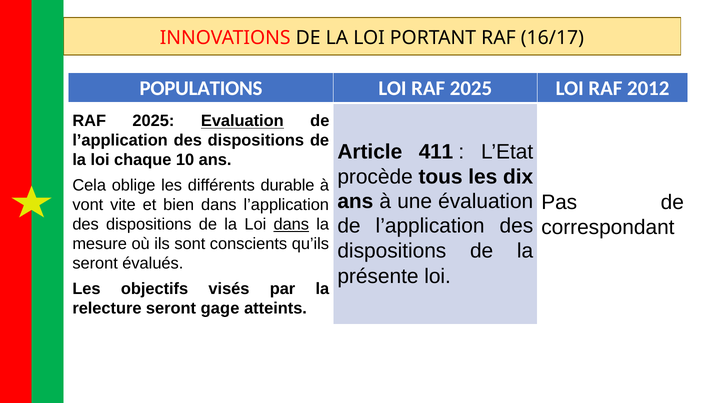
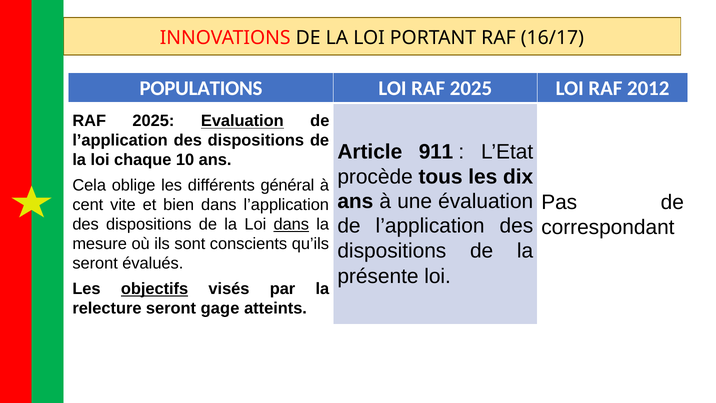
411: 411 -> 911
durable: durable -> général
vont: vont -> cent
objectifs underline: none -> present
